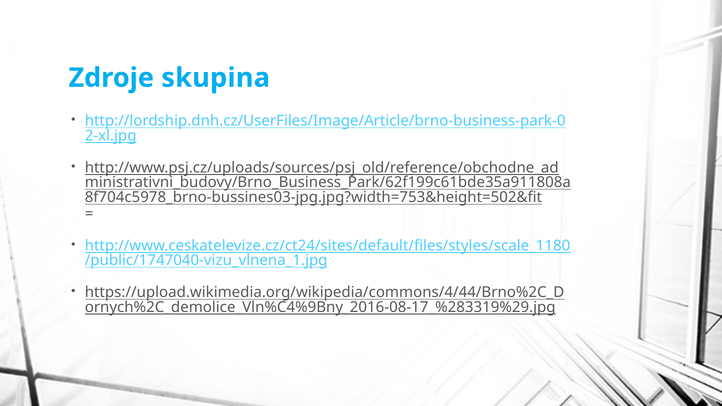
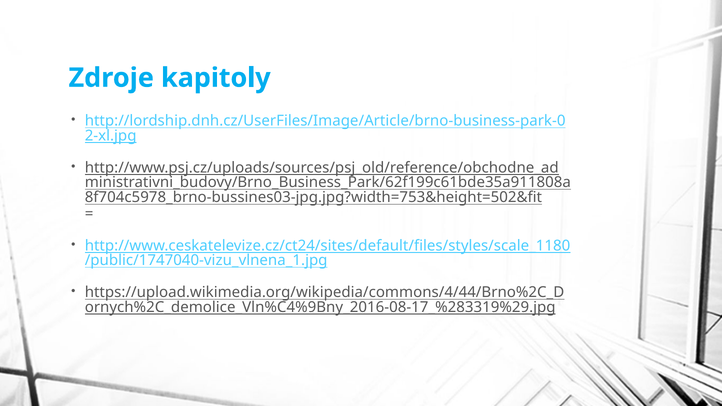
skupina: skupina -> kapitoly
